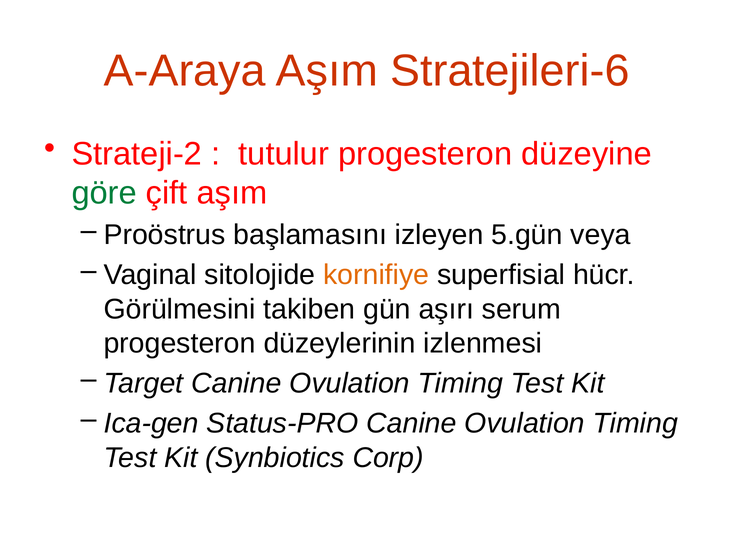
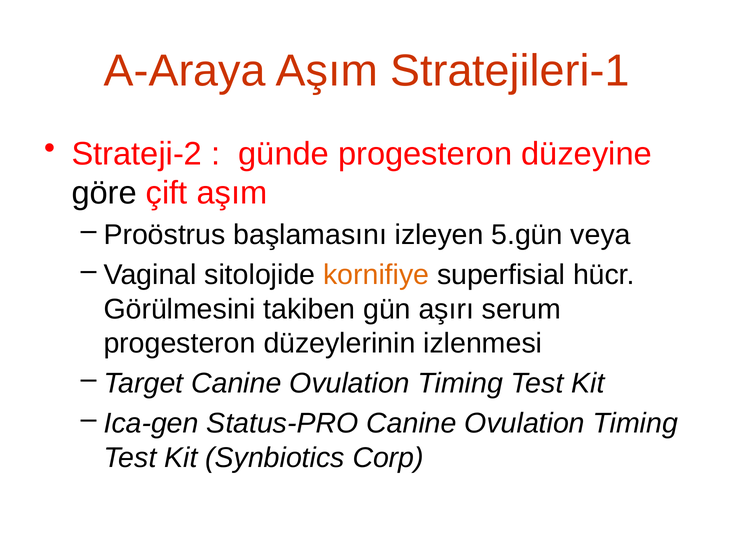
Stratejileri-6: Stratejileri-6 -> Stratejileri-1
tutulur: tutulur -> günde
göre colour: green -> black
